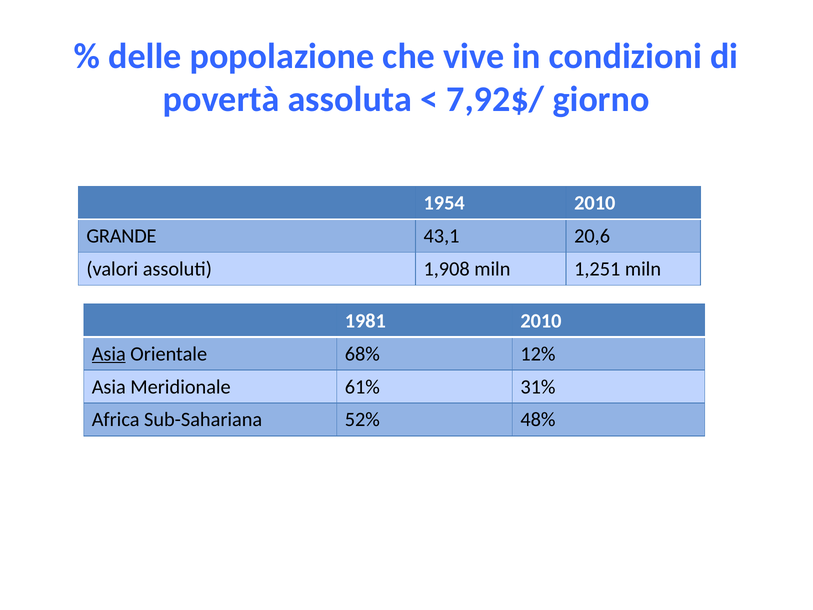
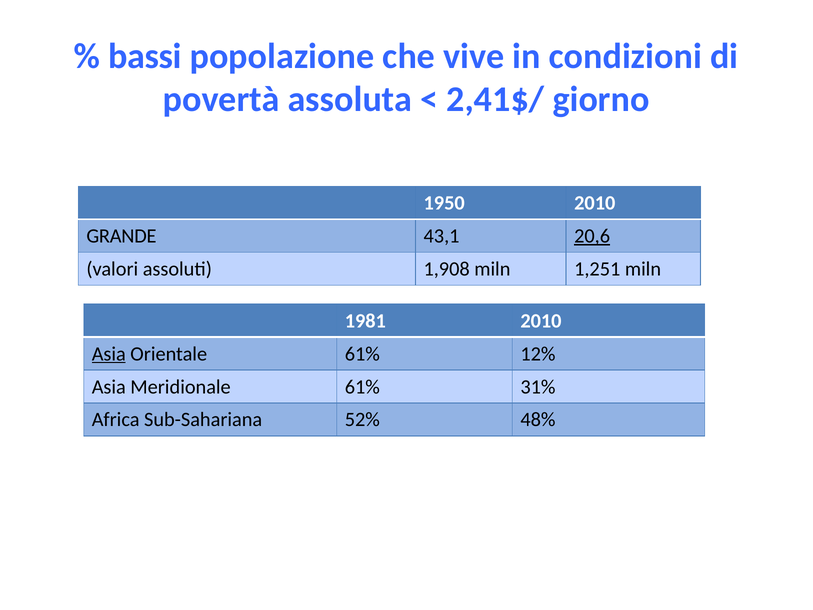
delle: delle -> bassi
7,92$/: 7,92$/ -> 2,41$/
1954: 1954 -> 1950
20,6 underline: none -> present
Orientale 68%: 68% -> 61%
